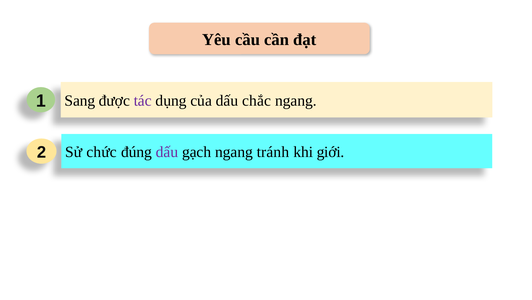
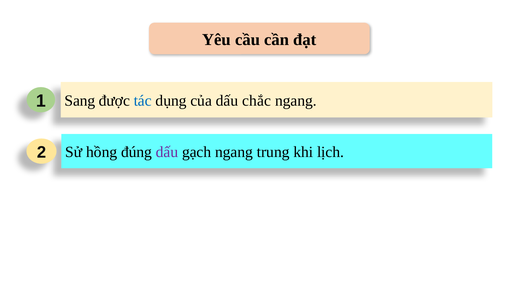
tác colour: purple -> blue
chức: chức -> hồng
tránh: tránh -> trung
giới: giới -> lịch
